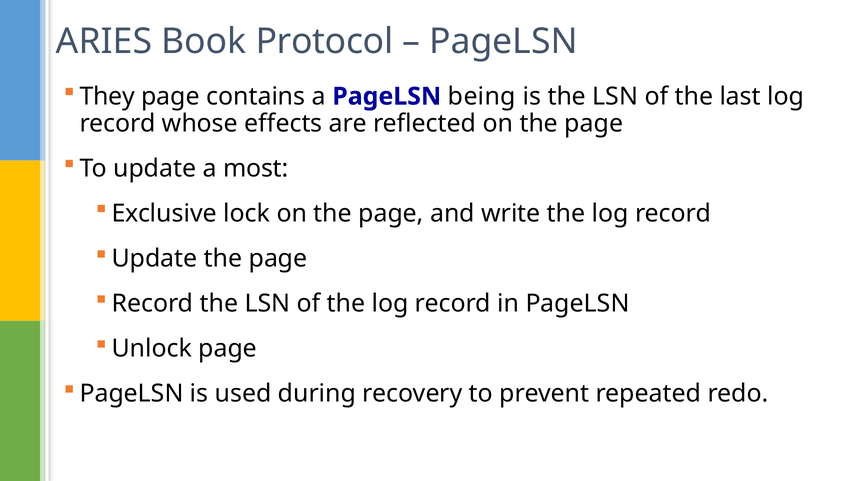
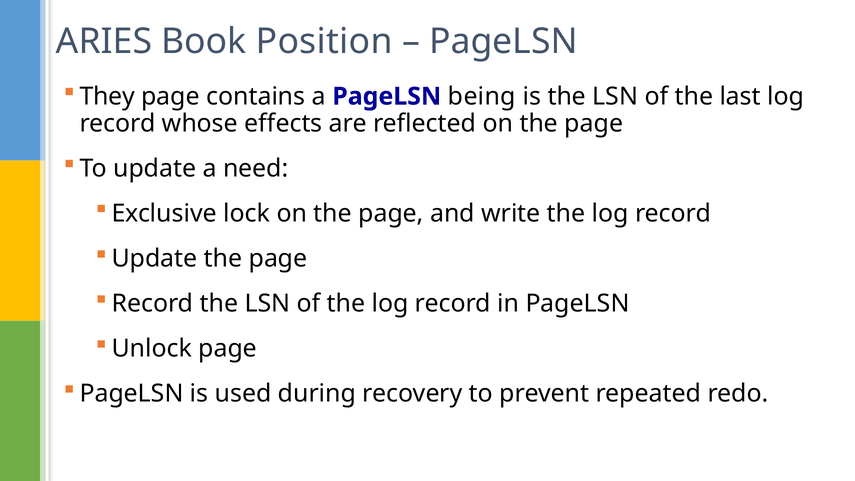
Protocol: Protocol -> Position
most: most -> need
